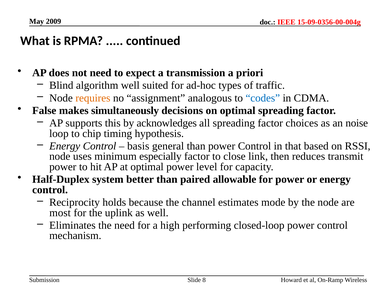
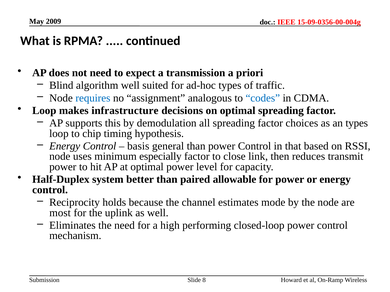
requires colour: orange -> blue
False at (44, 111): False -> Loop
simultaneously: simultaneously -> infrastructure
acknowledges: acknowledges -> demodulation
an noise: noise -> types
